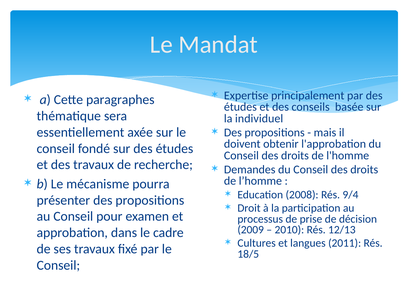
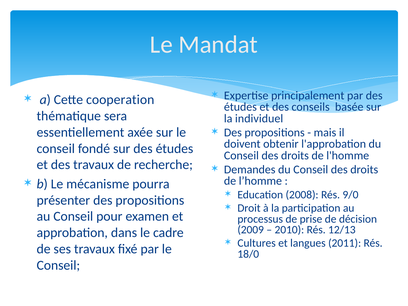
paragraphes: paragraphes -> cooperation
9/4: 9/4 -> 9/0
18/5: 18/5 -> 18/0
